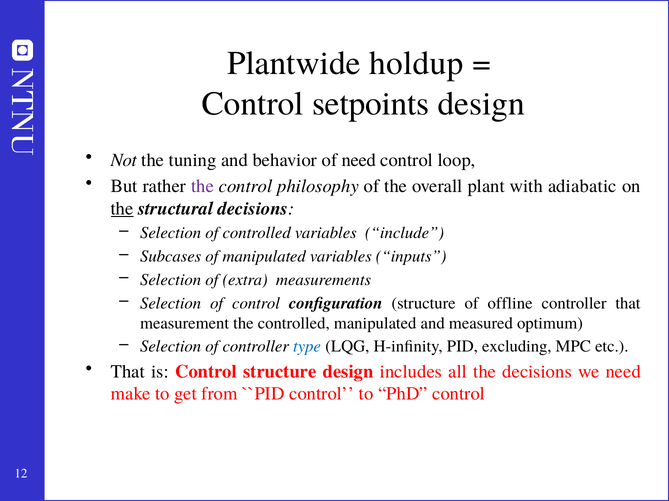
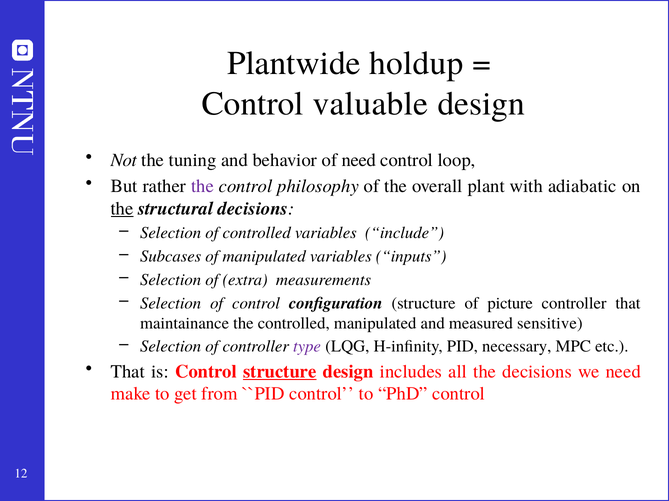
setpoints: setpoints -> valuable
offline: offline -> picture
measurement: measurement -> maintainance
optimum: optimum -> sensitive
type colour: blue -> purple
excluding: excluding -> necessary
structure at (280, 372) underline: none -> present
